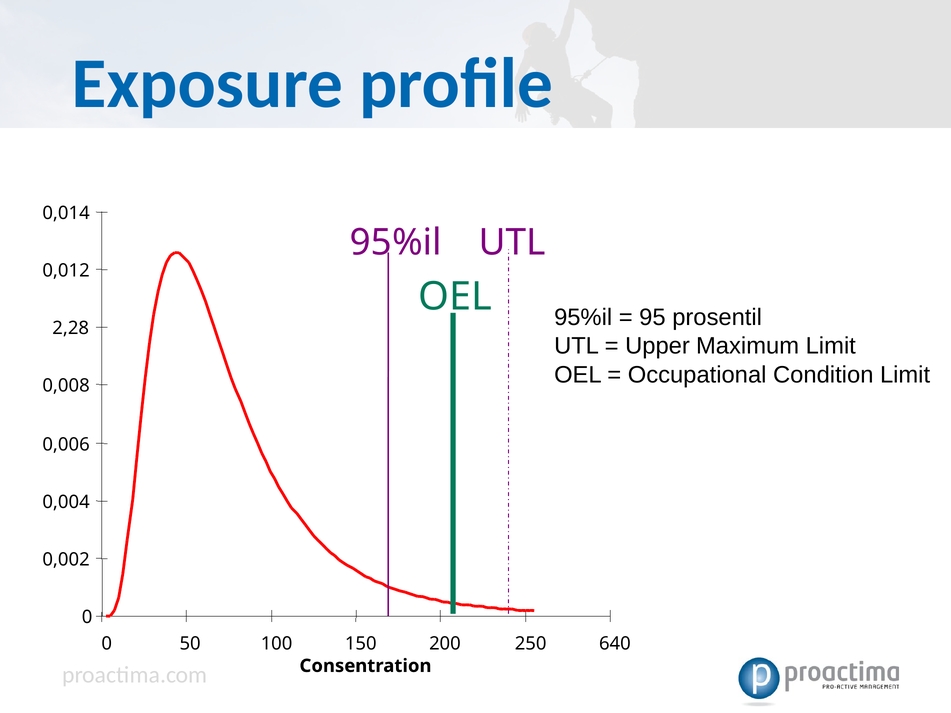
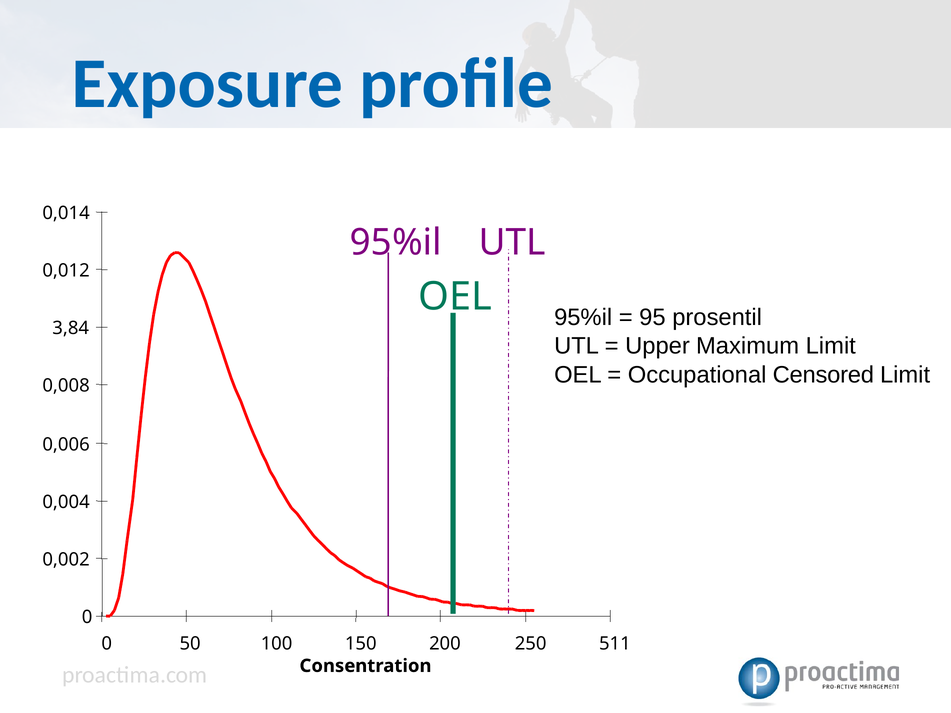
2,28: 2,28 -> 3,84
Condition: Condition -> Censored
640: 640 -> 511
